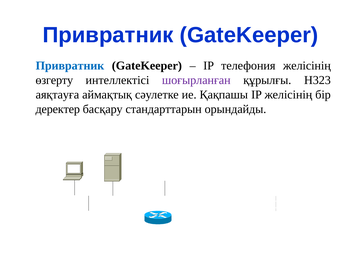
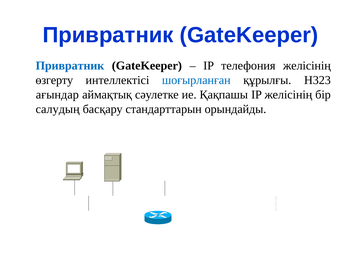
шоғырланған colour: purple -> blue
аяқтауға: аяқтауға -> ағындар
деректер: деректер -> салудың
